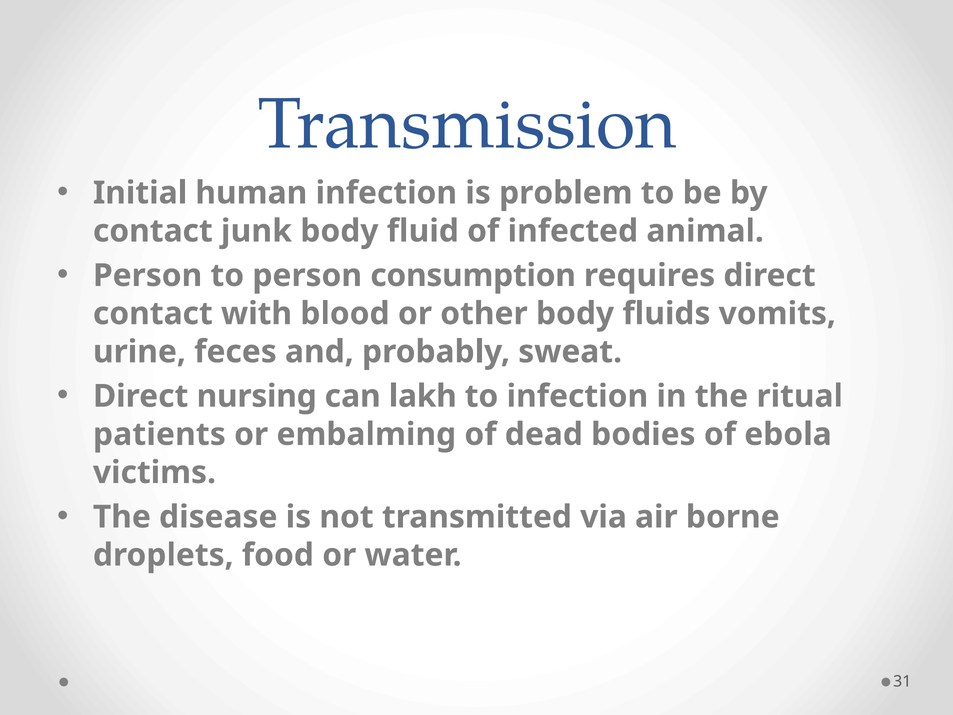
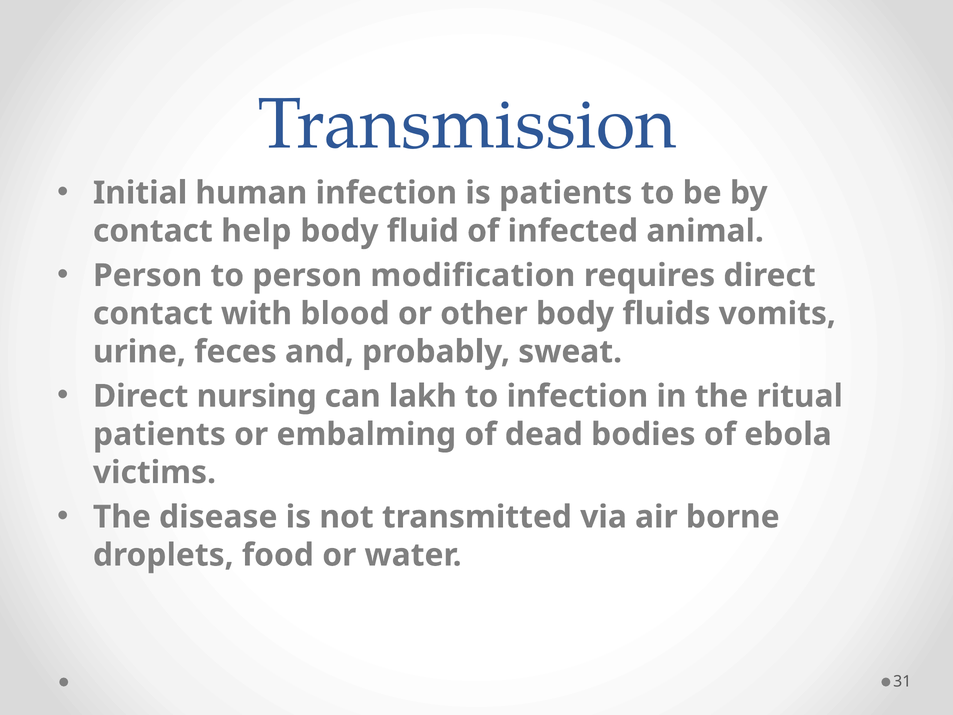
is problem: problem -> patients
junk: junk -> help
consumption: consumption -> modification
